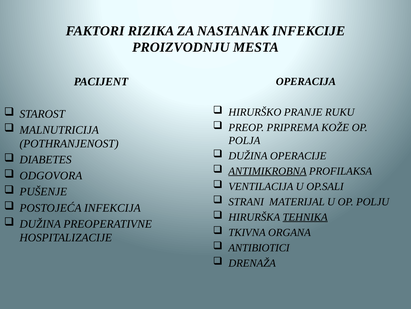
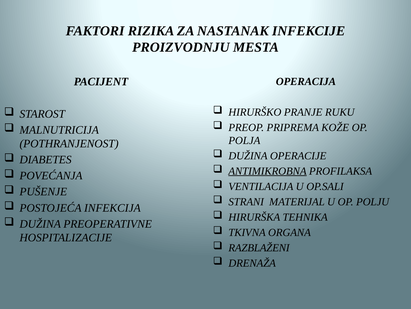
ODGOVORA: ODGOVORA -> POVEĆANJA
TEHNIKA underline: present -> none
ANTIBIOTICI: ANTIBIOTICI -> RAZBLAŽENI
